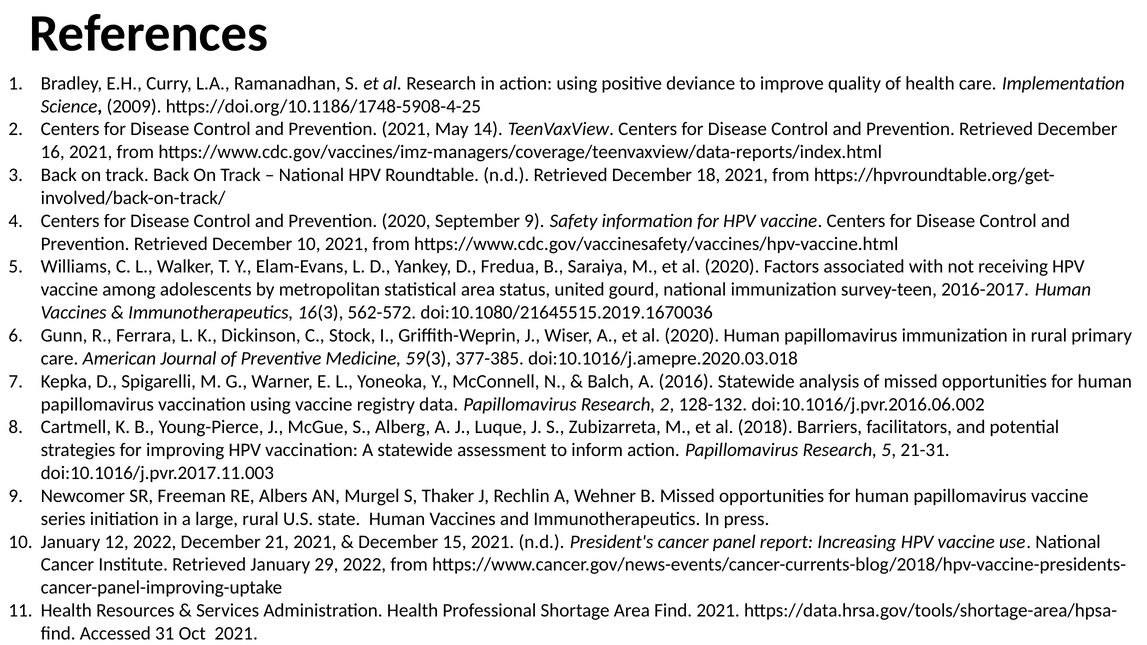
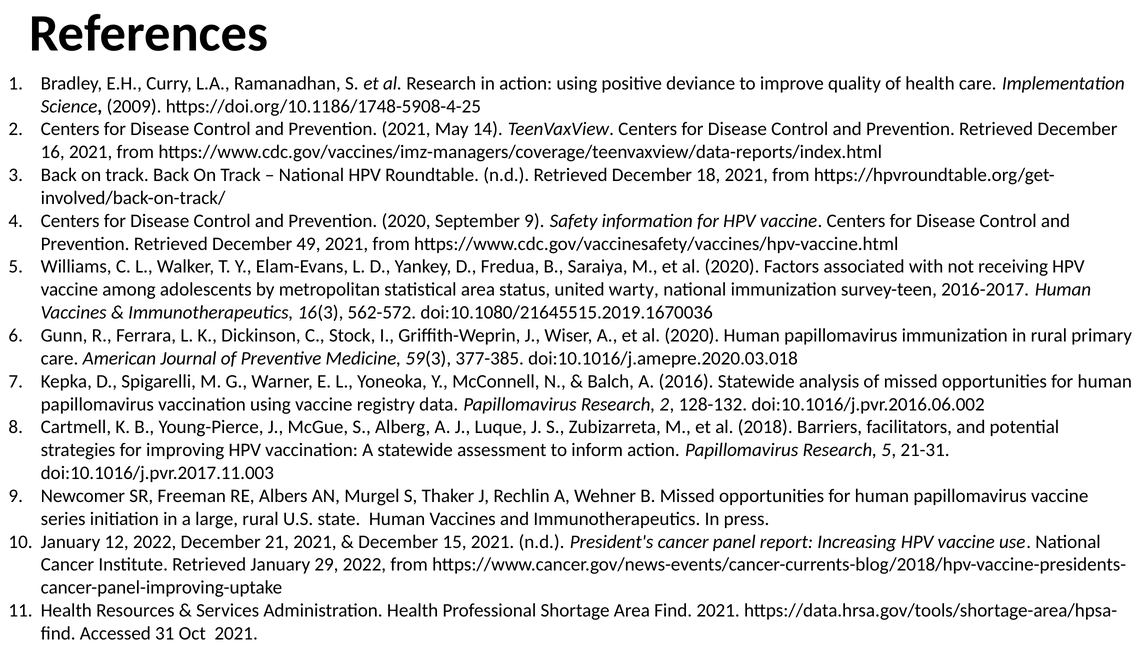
December 10: 10 -> 49
gourd: gourd -> warty
